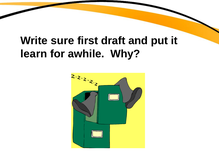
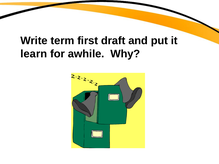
sure: sure -> term
